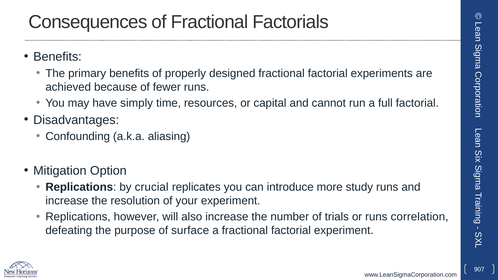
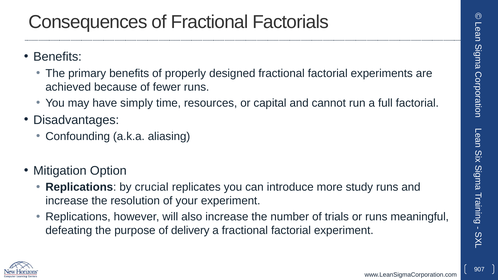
correlation: correlation -> meaningful
surface: surface -> delivery
